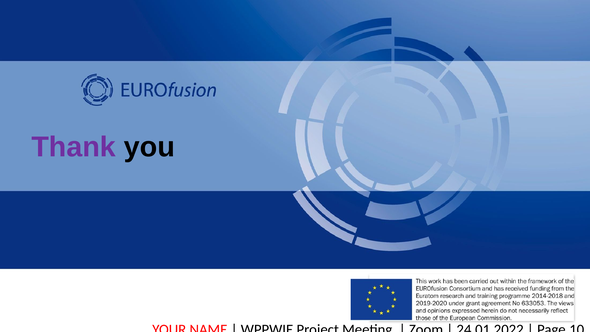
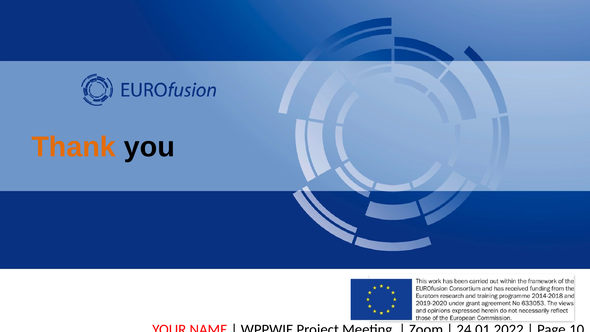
Thank colour: purple -> orange
